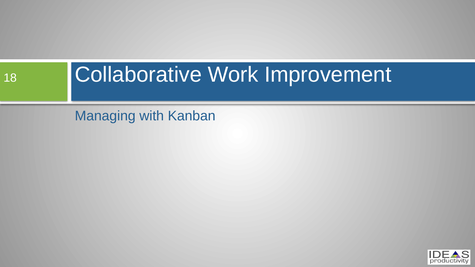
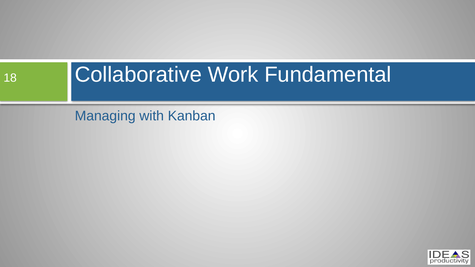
Improvement: Improvement -> Fundamental
